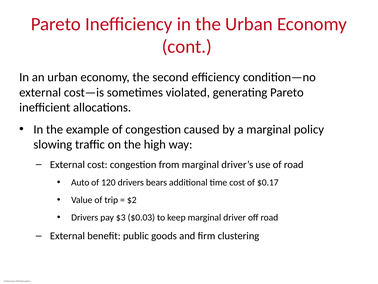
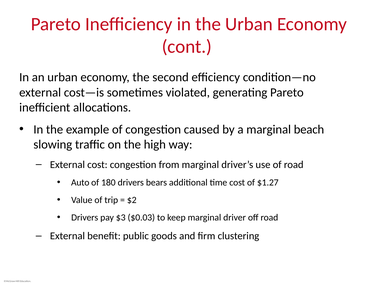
policy: policy -> beach
120: 120 -> 180
$0.17: $0.17 -> $1.27
